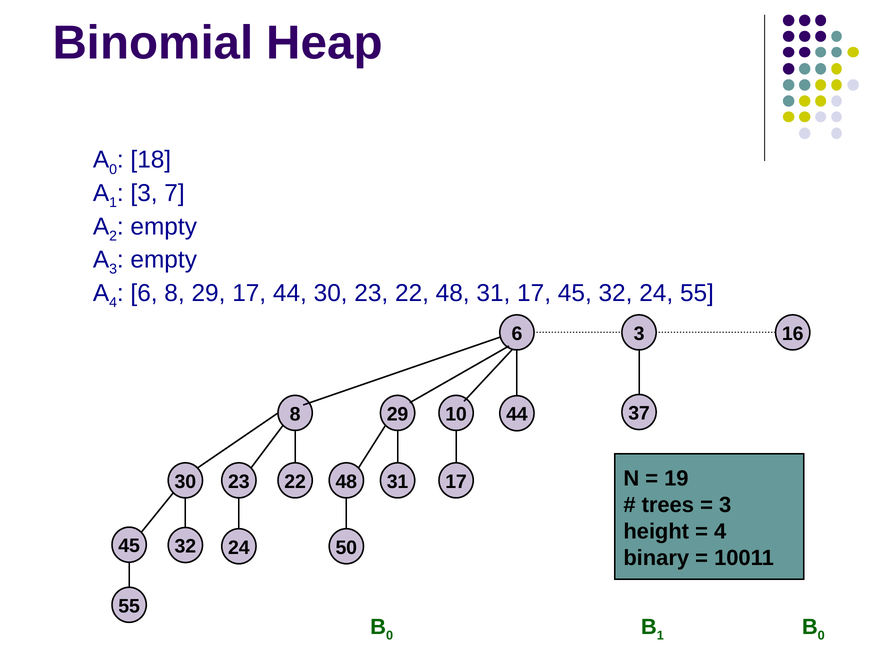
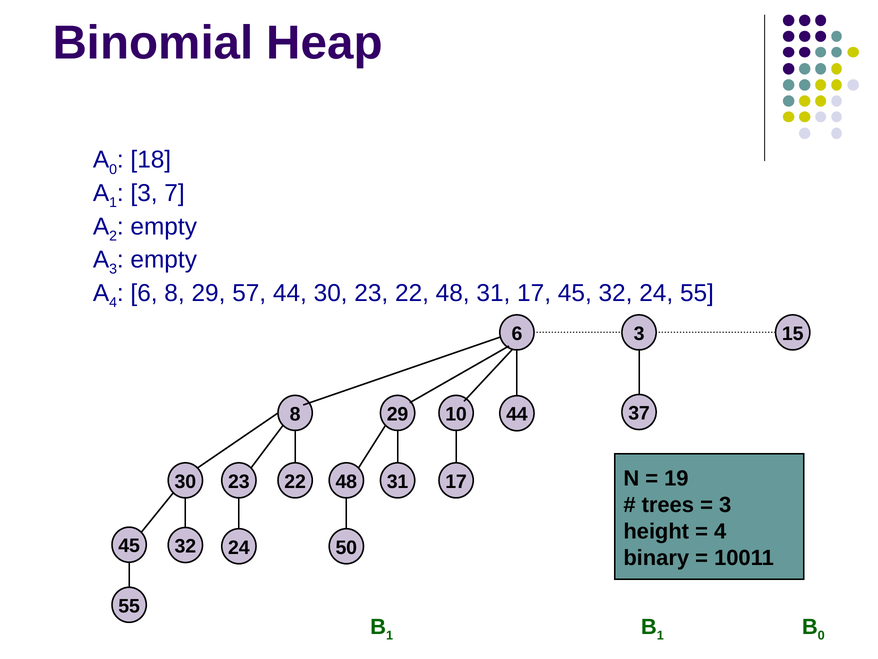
29 17: 17 -> 57
16: 16 -> 15
0 at (390, 635): 0 -> 1
